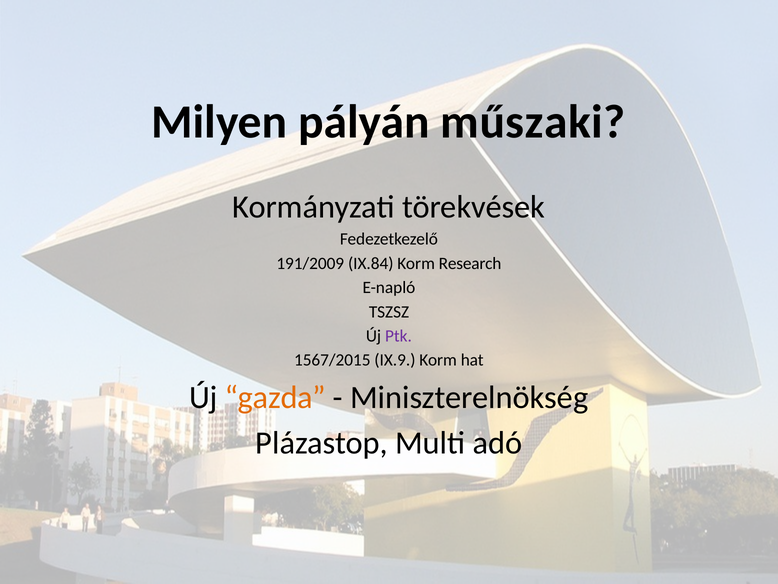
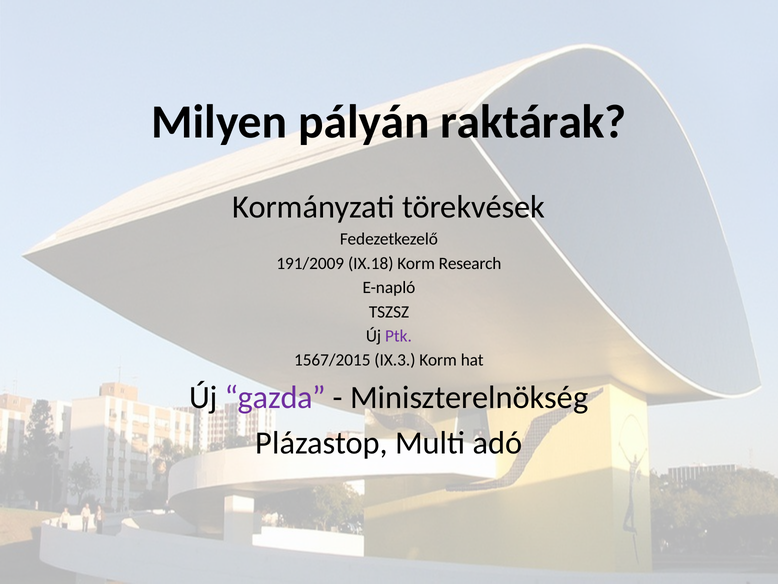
műszaki: műszaki -> raktárak
IX.84: IX.84 -> IX.18
IX.9: IX.9 -> IX.3
gazda colour: orange -> purple
